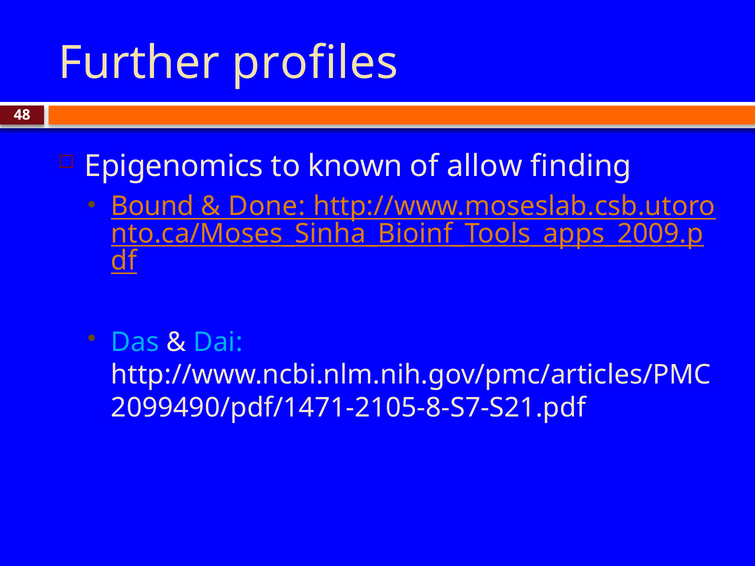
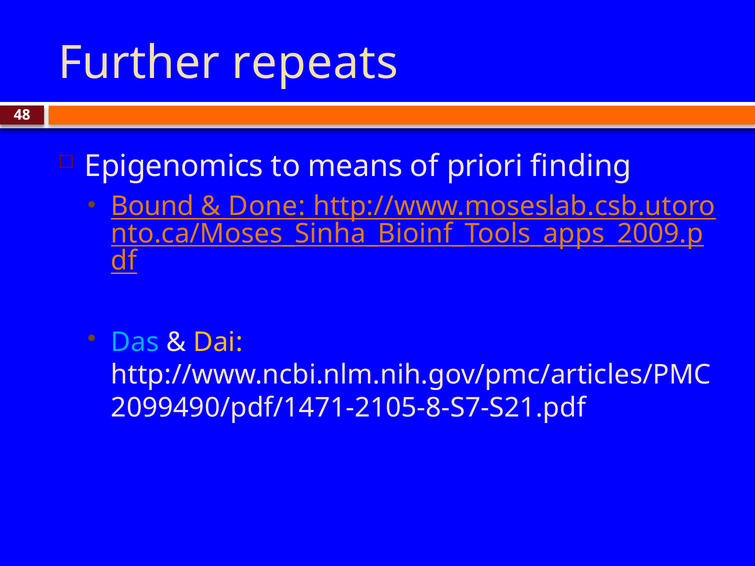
profiles: profiles -> repeats
known: known -> means
allow: allow -> priori
Dai colour: light blue -> yellow
